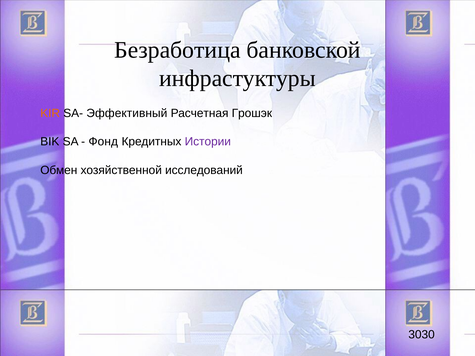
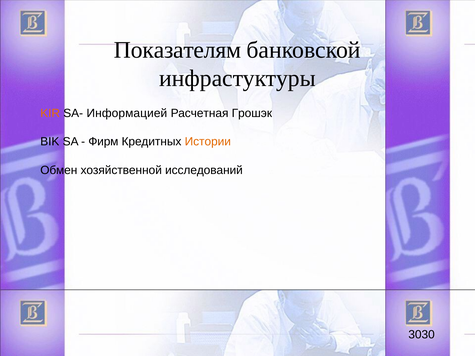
Безработица: Безработица -> Показателям
Эффективный: Эффективный -> Информацией
Фонд: Фонд -> Фирм
Истории colour: purple -> orange
